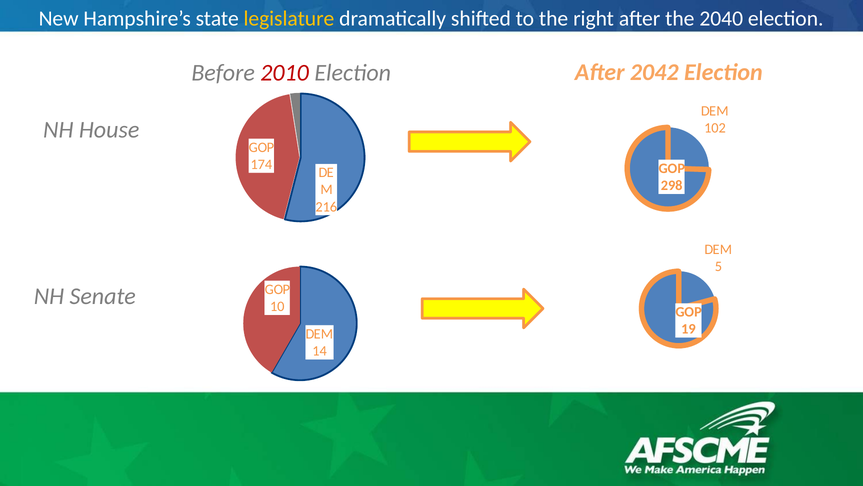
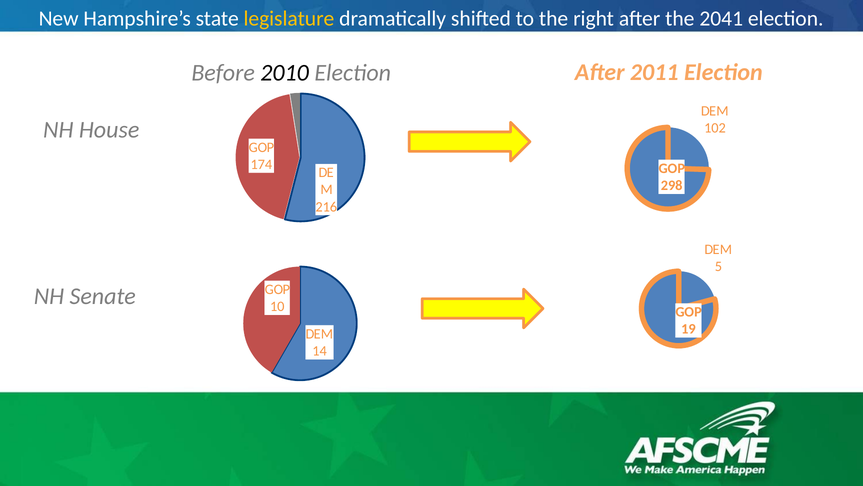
2040: 2040 -> 2041
2042: 2042 -> 2011
2010 colour: red -> black
